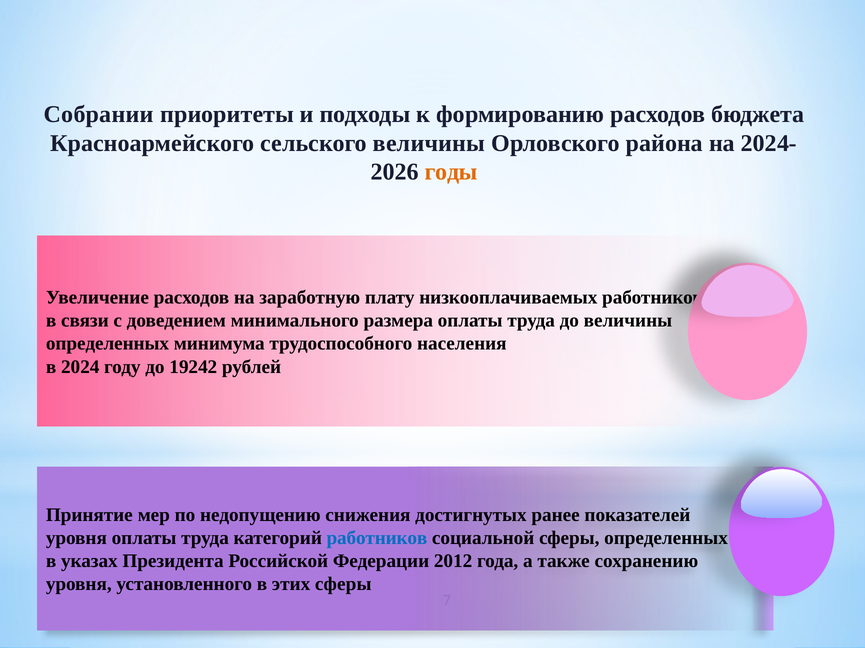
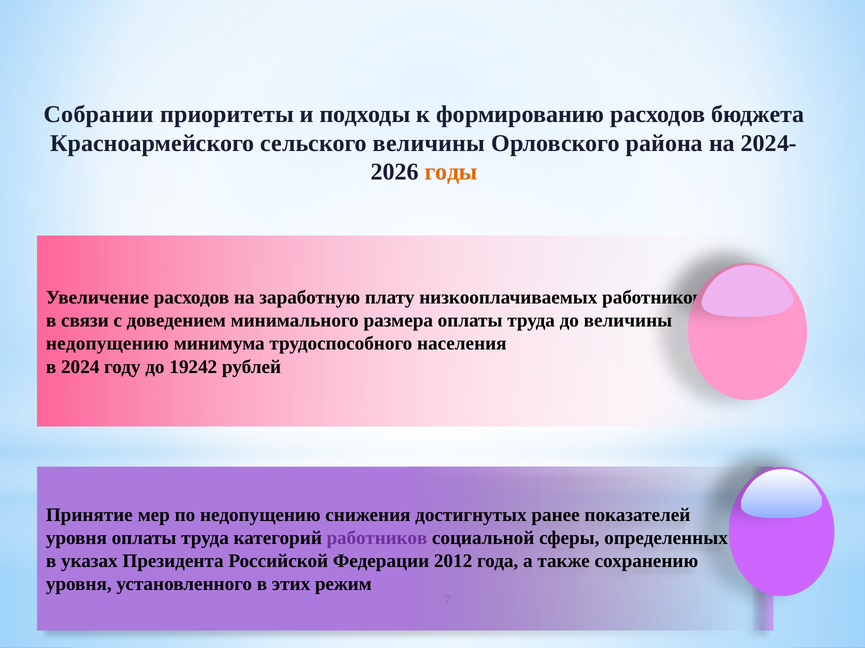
определенных at (108, 344): определенных -> недопущению
работников at (377, 539) colour: blue -> purple
этих сферы: сферы -> режим
